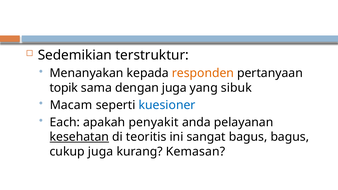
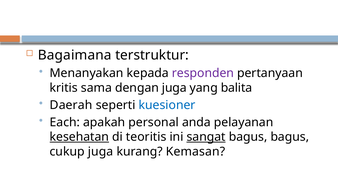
Sedemikian: Sedemikian -> Bagaimana
responden colour: orange -> purple
topik: topik -> kritis
sibuk: sibuk -> balita
Macam: Macam -> Daerah
penyakit: penyakit -> personal
sangat underline: none -> present
